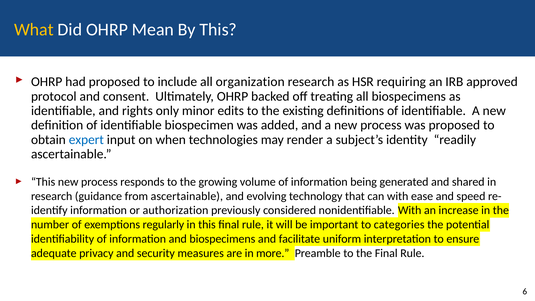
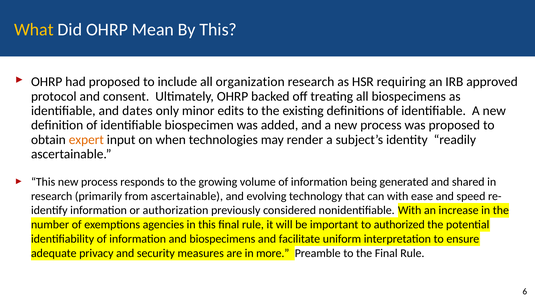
rights: rights -> dates
expert colour: blue -> orange
guidance: guidance -> primarily
regularly: regularly -> agencies
categories: categories -> authorized
